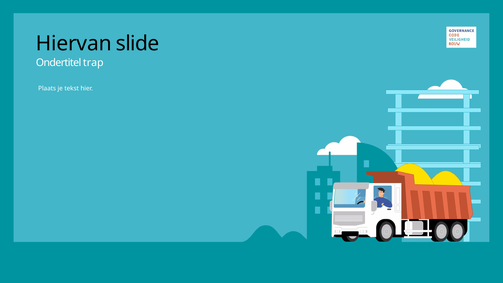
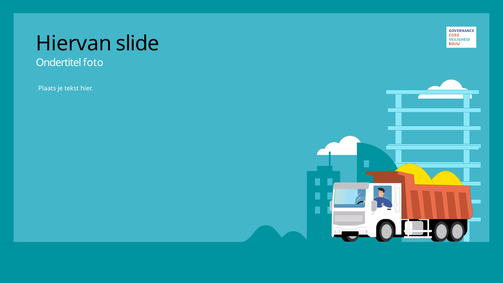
trap: trap -> foto
